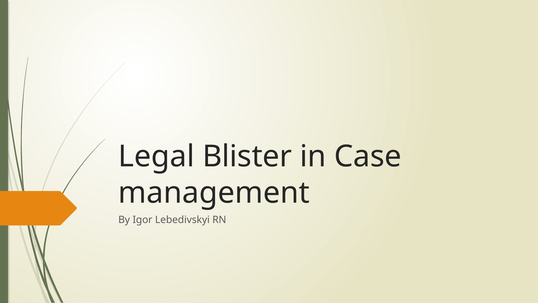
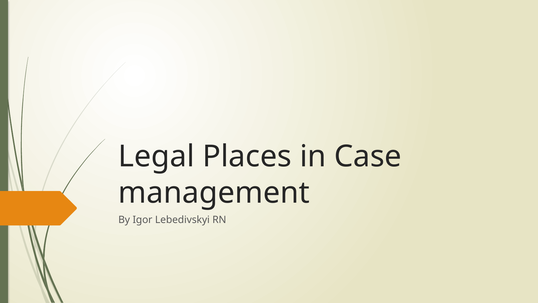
Blister: Blister -> Places
